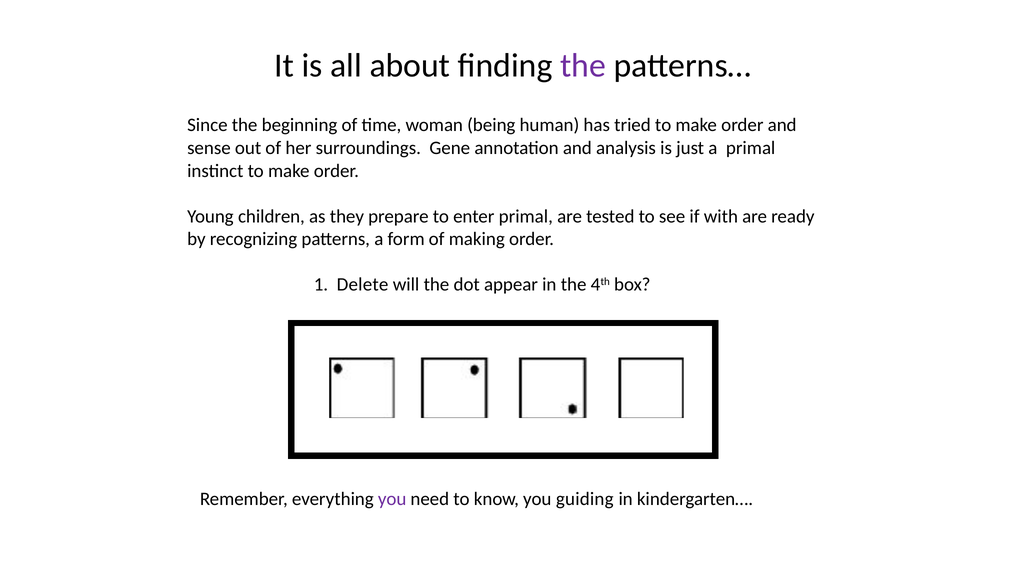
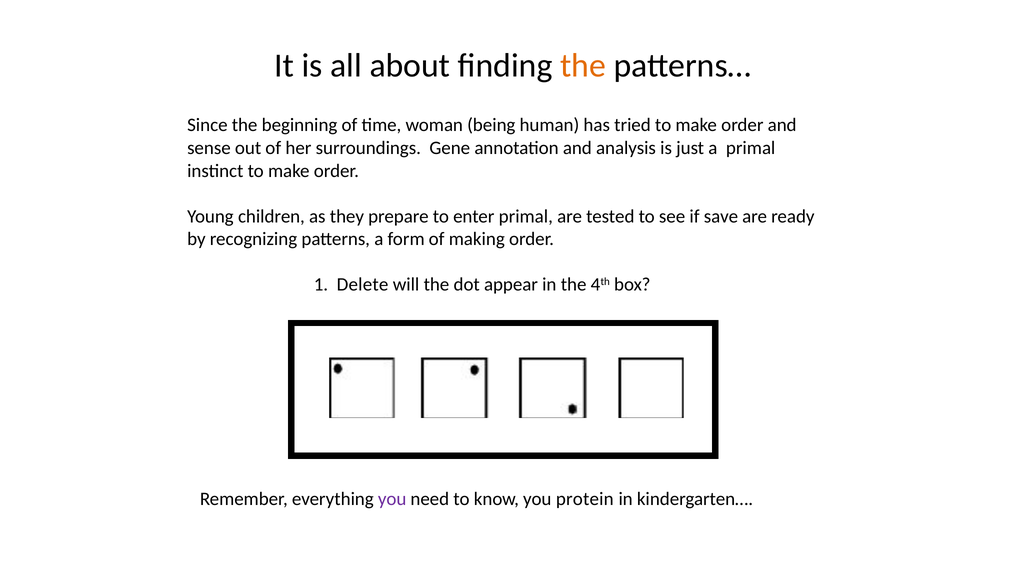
the at (583, 66) colour: purple -> orange
with: with -> save
guiding: guiding -> protein
